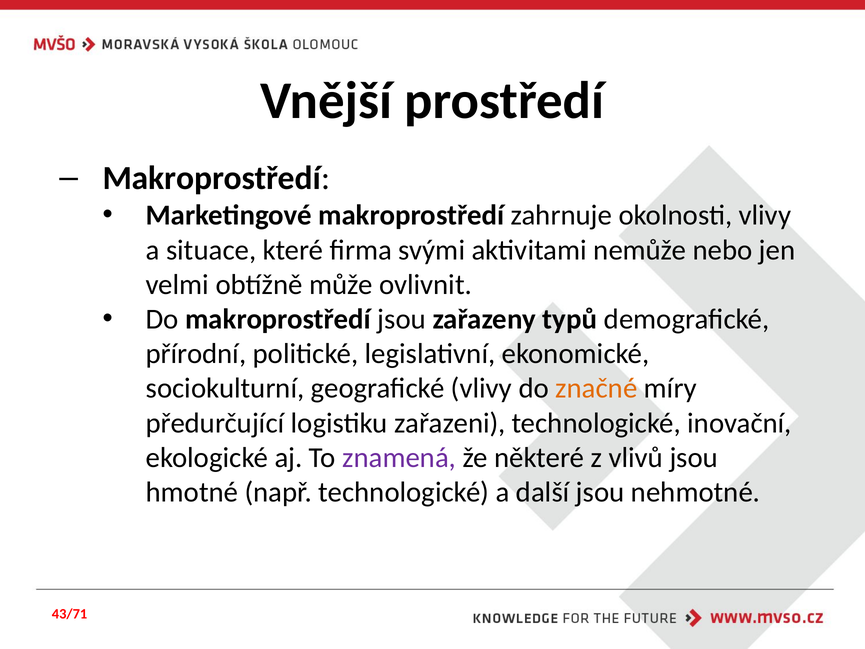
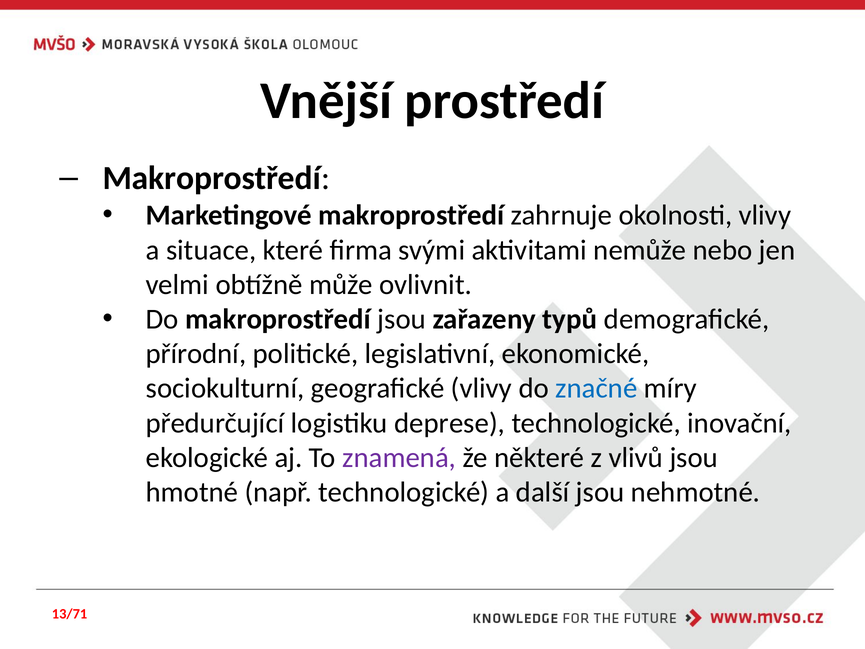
značné colour: orange -> blue
zařazeni: zařazeni -> deprese
43/71: 43/71 -> 13/71
